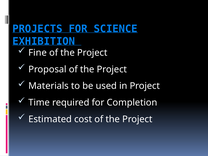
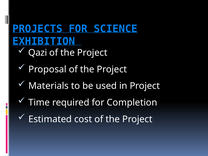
Fine: Fine -> Qazi
